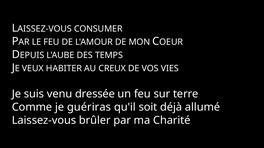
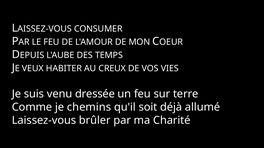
guériras: guériras -> chemins
